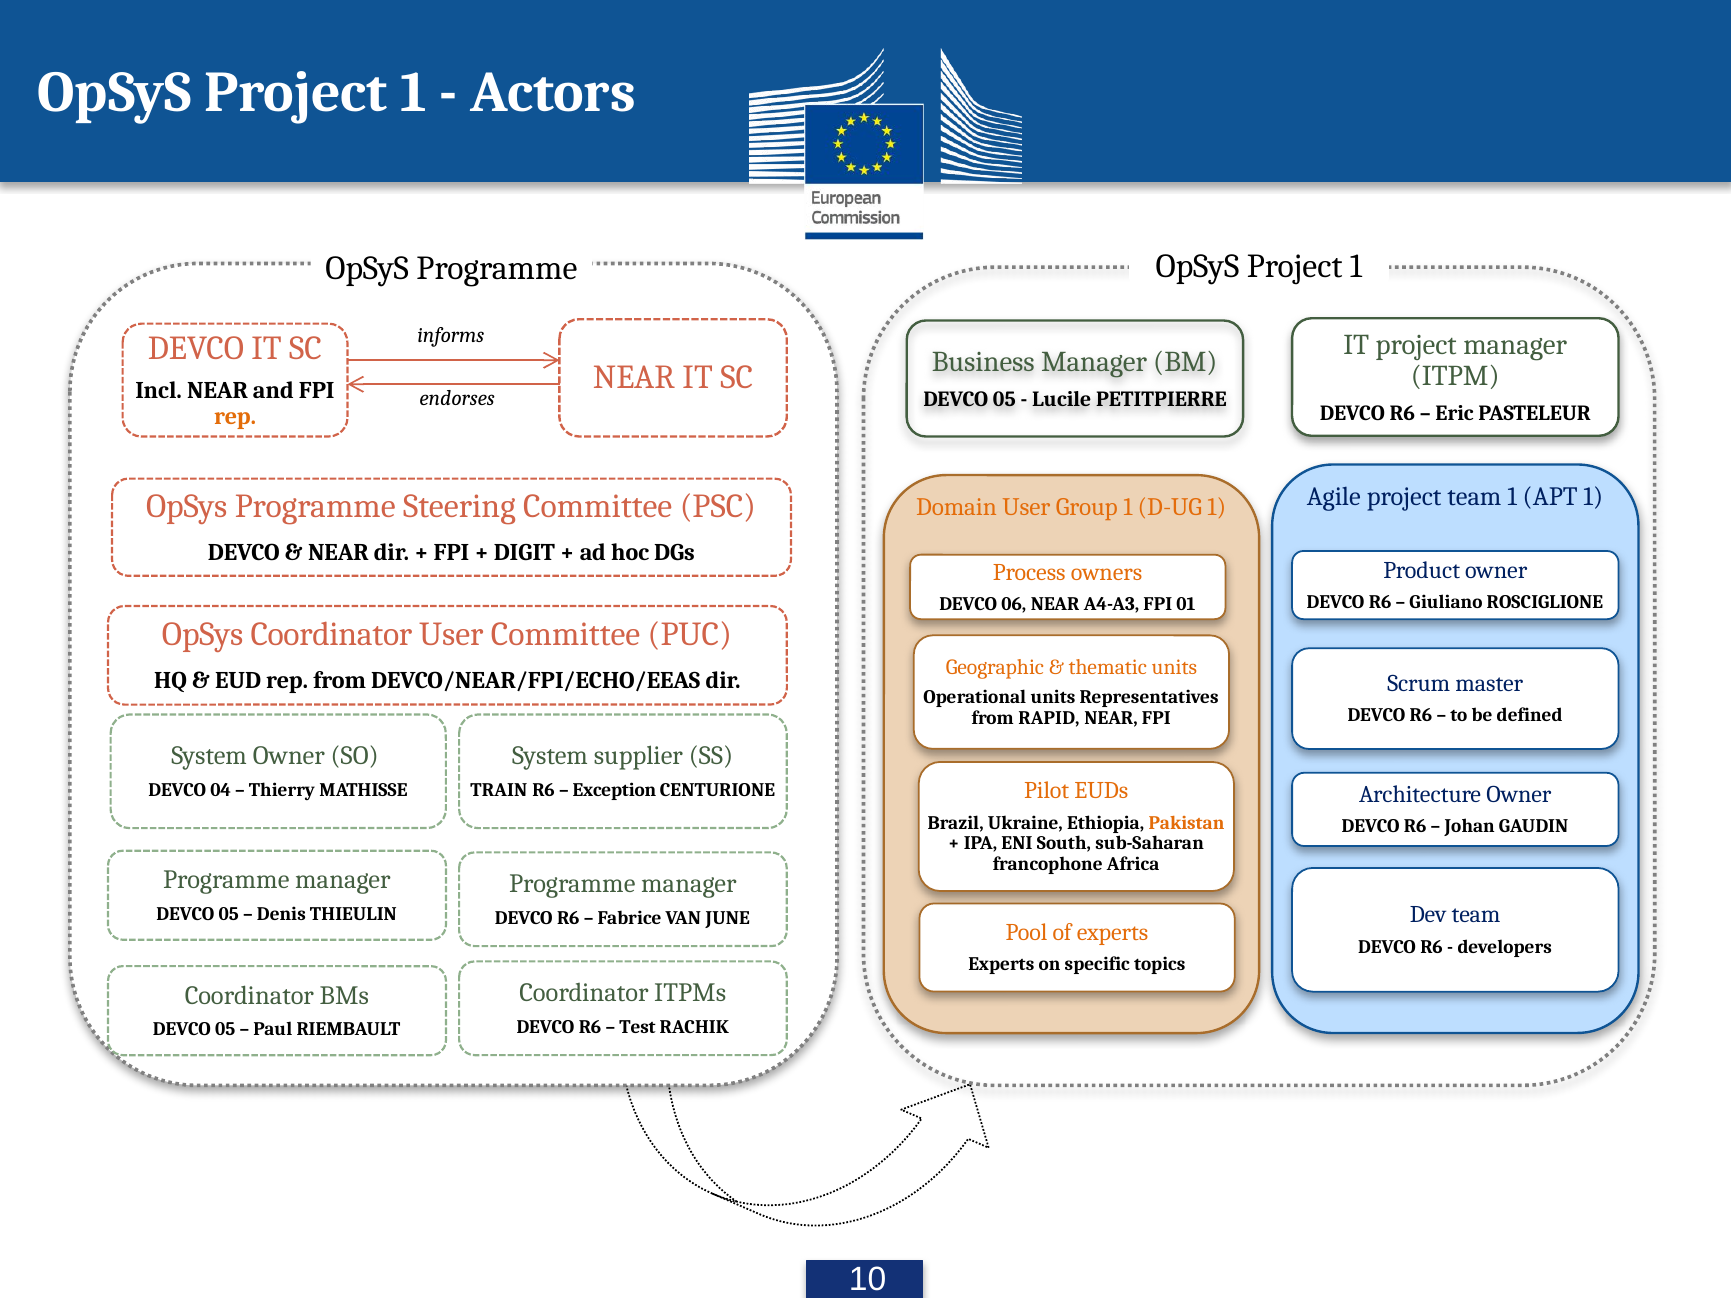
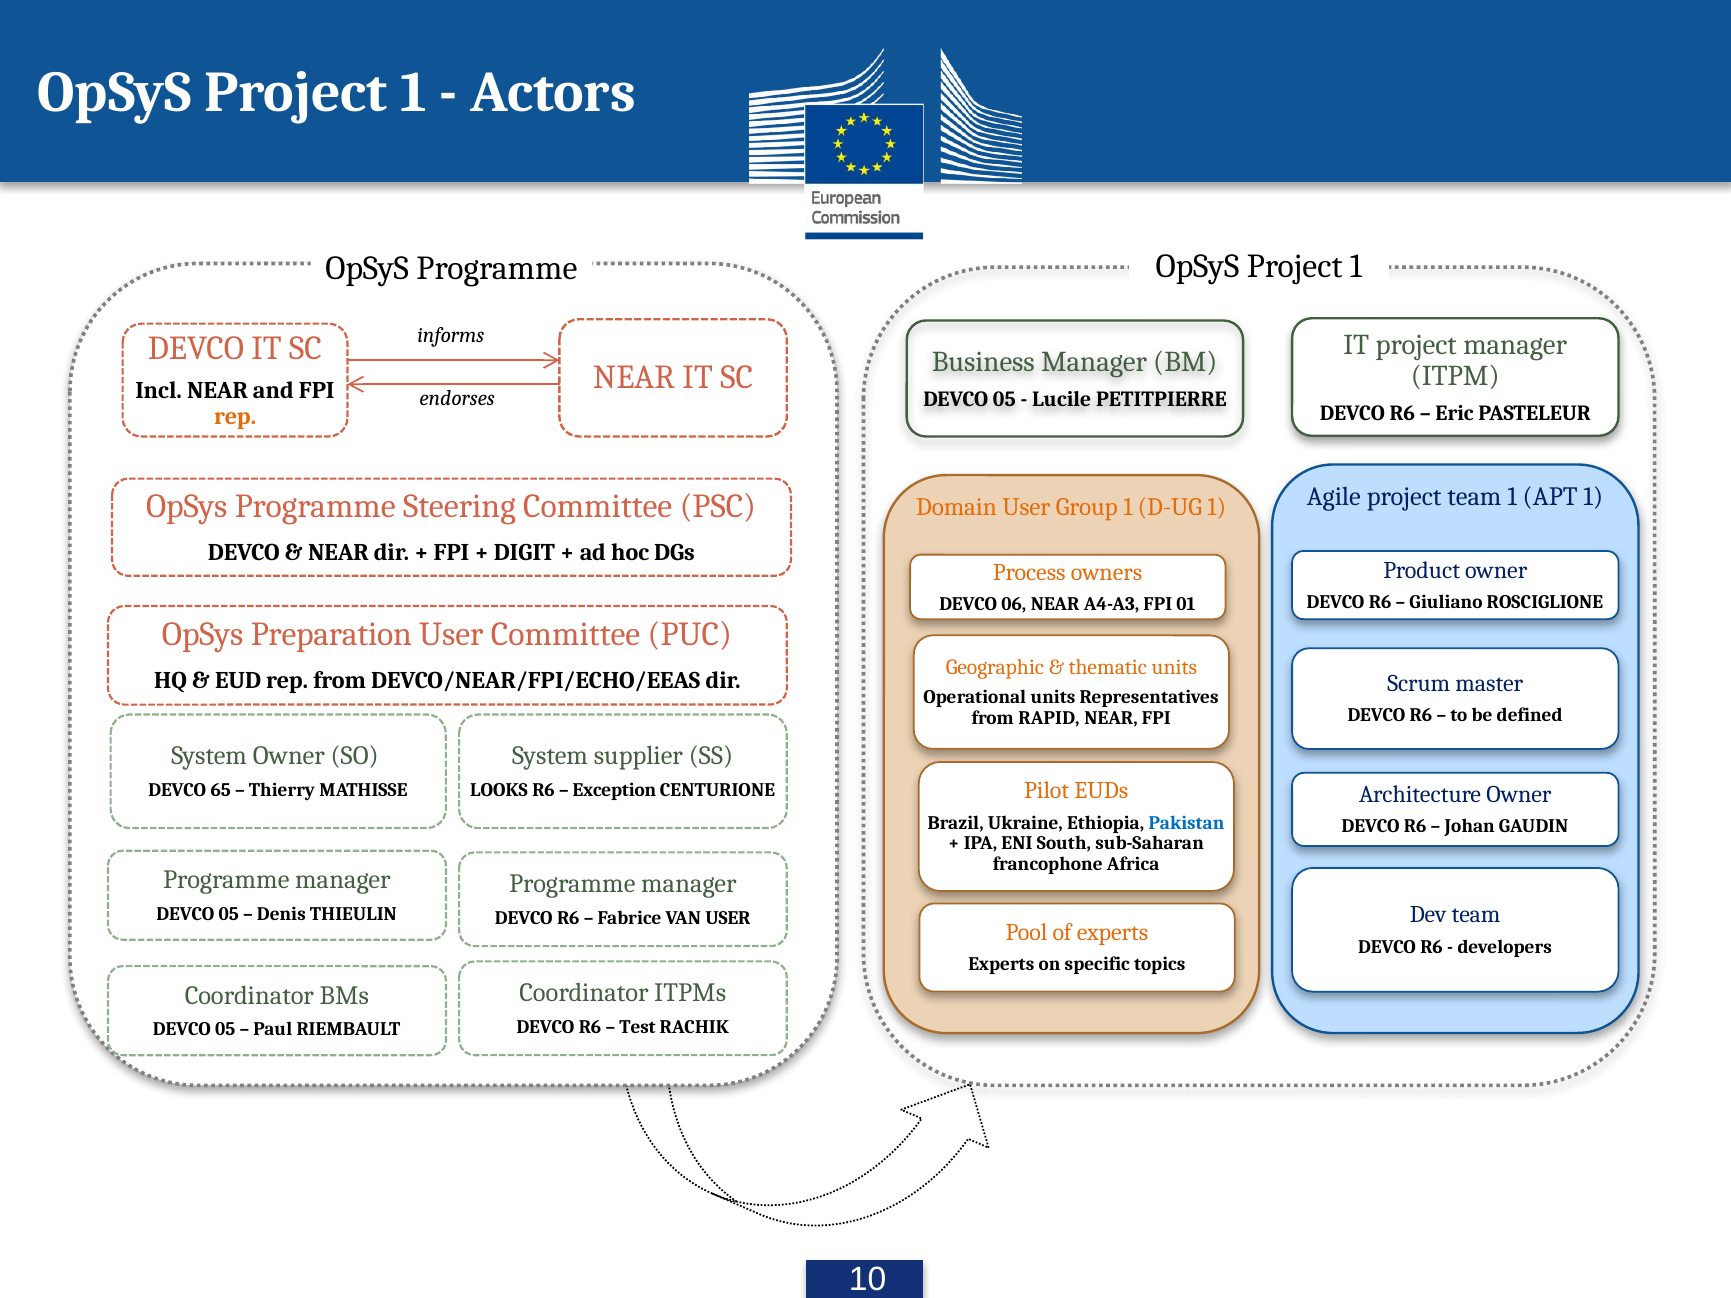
OpSys Coordinator: Coordinator -> Preparation
04: 04 -> 65
TRAIN: TRAIN -> LOOKS
Pakistan colour: orange -> blue
VAN JUNE: JUNE -> USER
